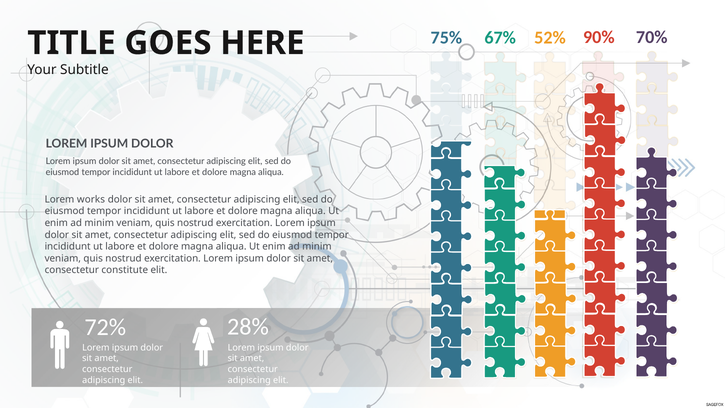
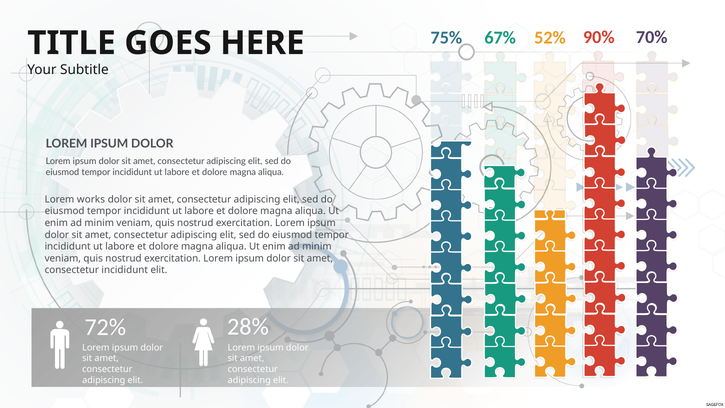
consectetur constitute: constitute -> incididunt
